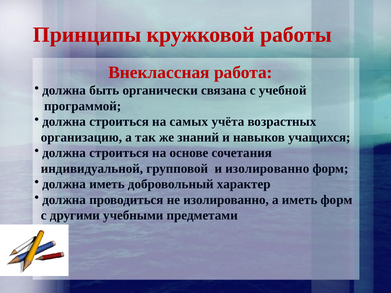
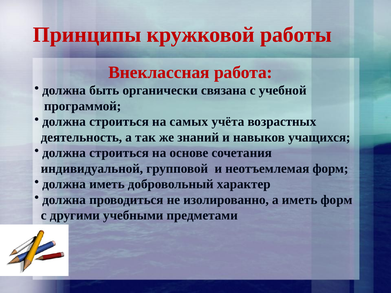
организацию: организацию -> деятельность
и изолированно: изолированно -> неотъемлемая
